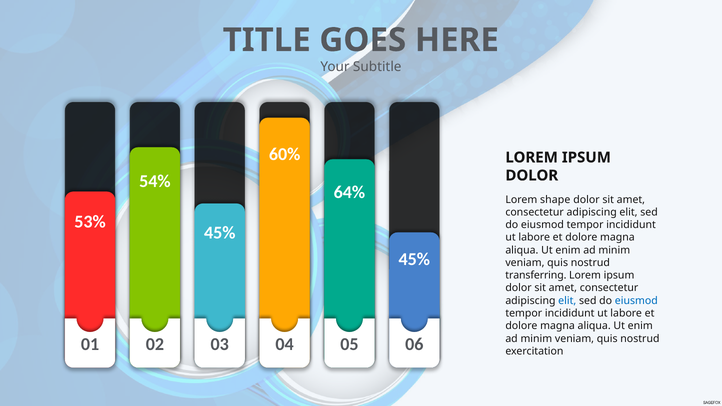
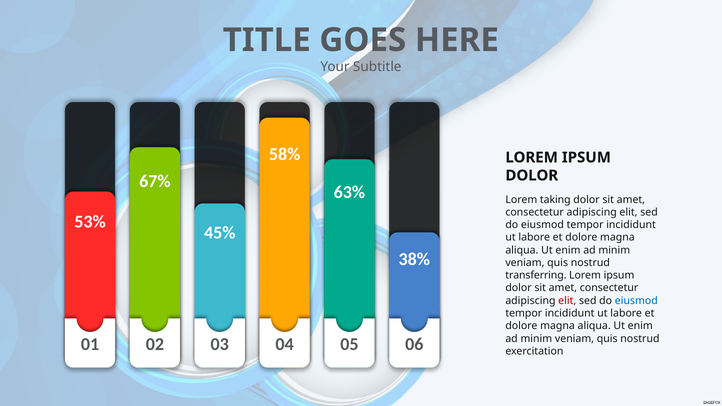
60%: 60% -> 58%
54%: 54% -> 67%
64%: 64% -> 63%
shape: shape -> taking
45% at (414, 259): 45% -> 38%
elit at (567, 301) colour: blue -> red
